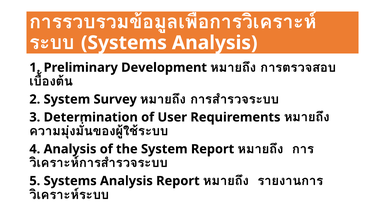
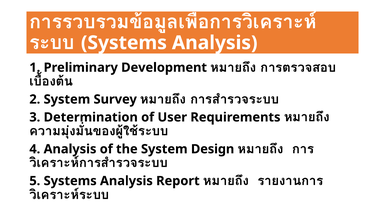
System Report: Report -> Design
